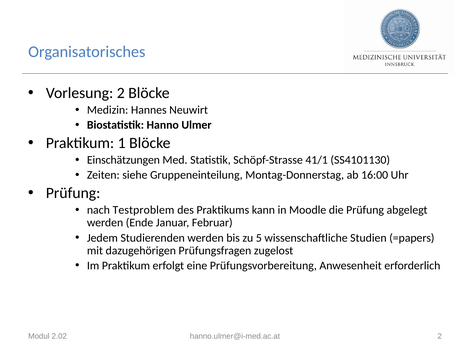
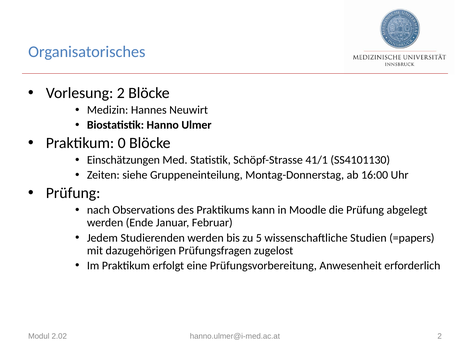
1: 1 -> 0
Testproblem: Testproblem -> Observations
